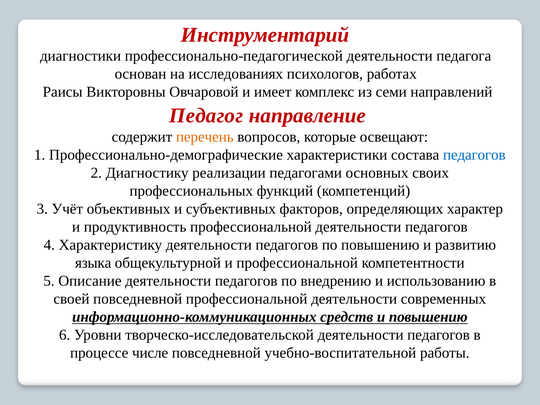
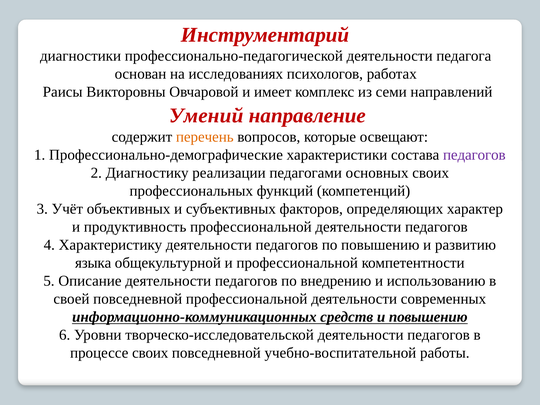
Педагог: Педагог -> Умений
педагогов at (474, 155) colour: blue -> purple
процессе числе: числе -> своих
